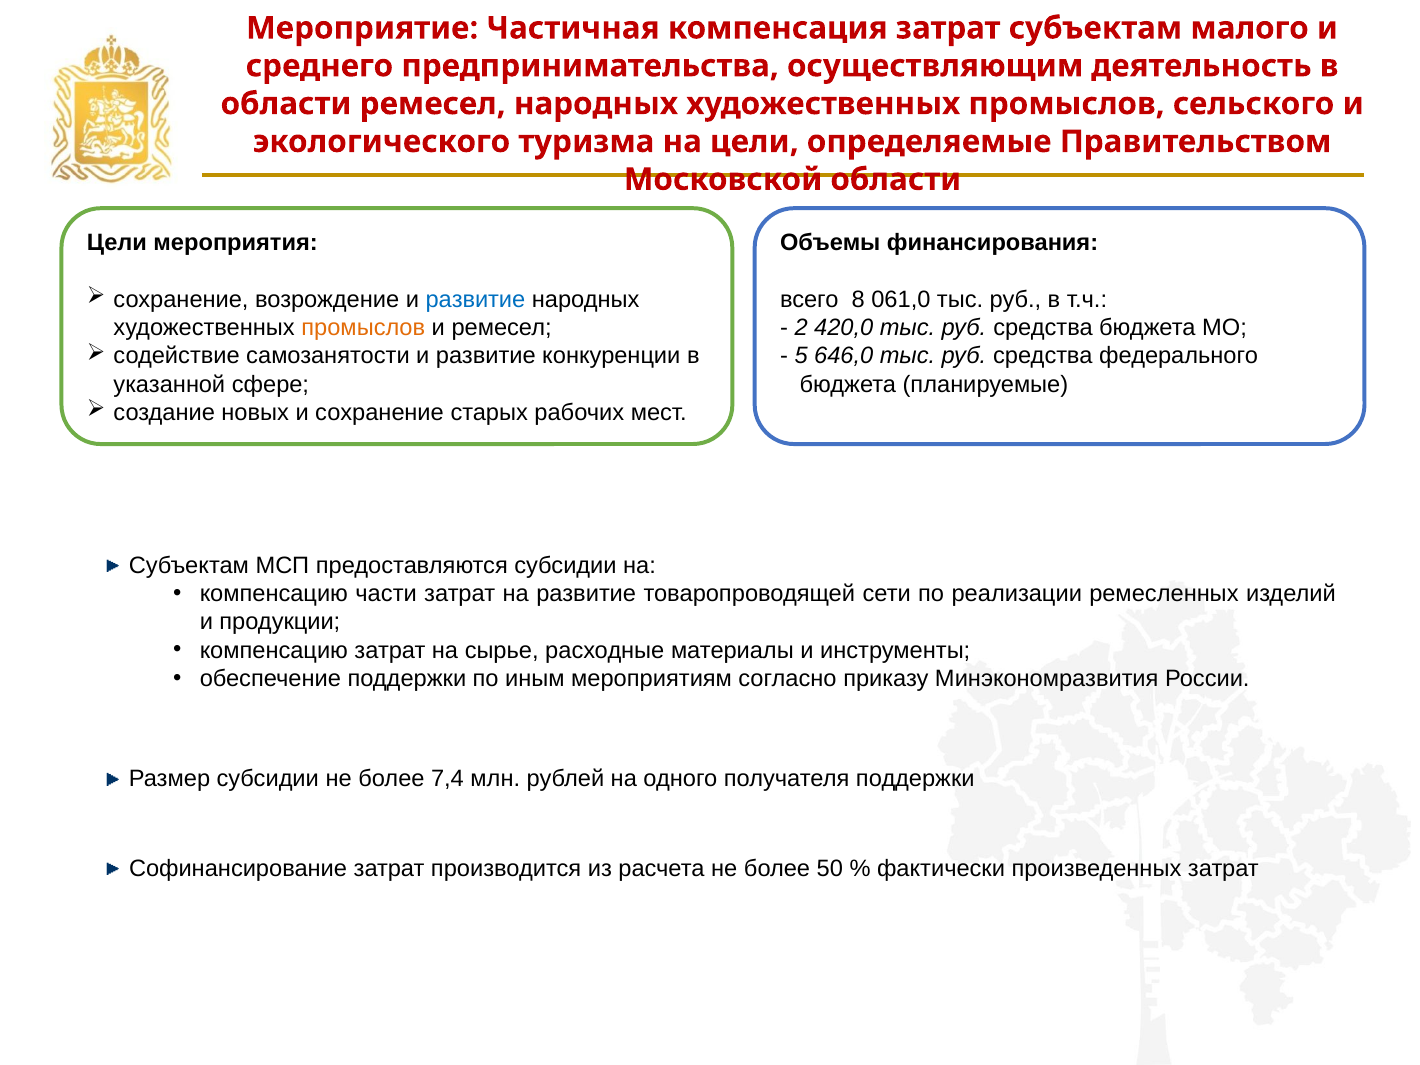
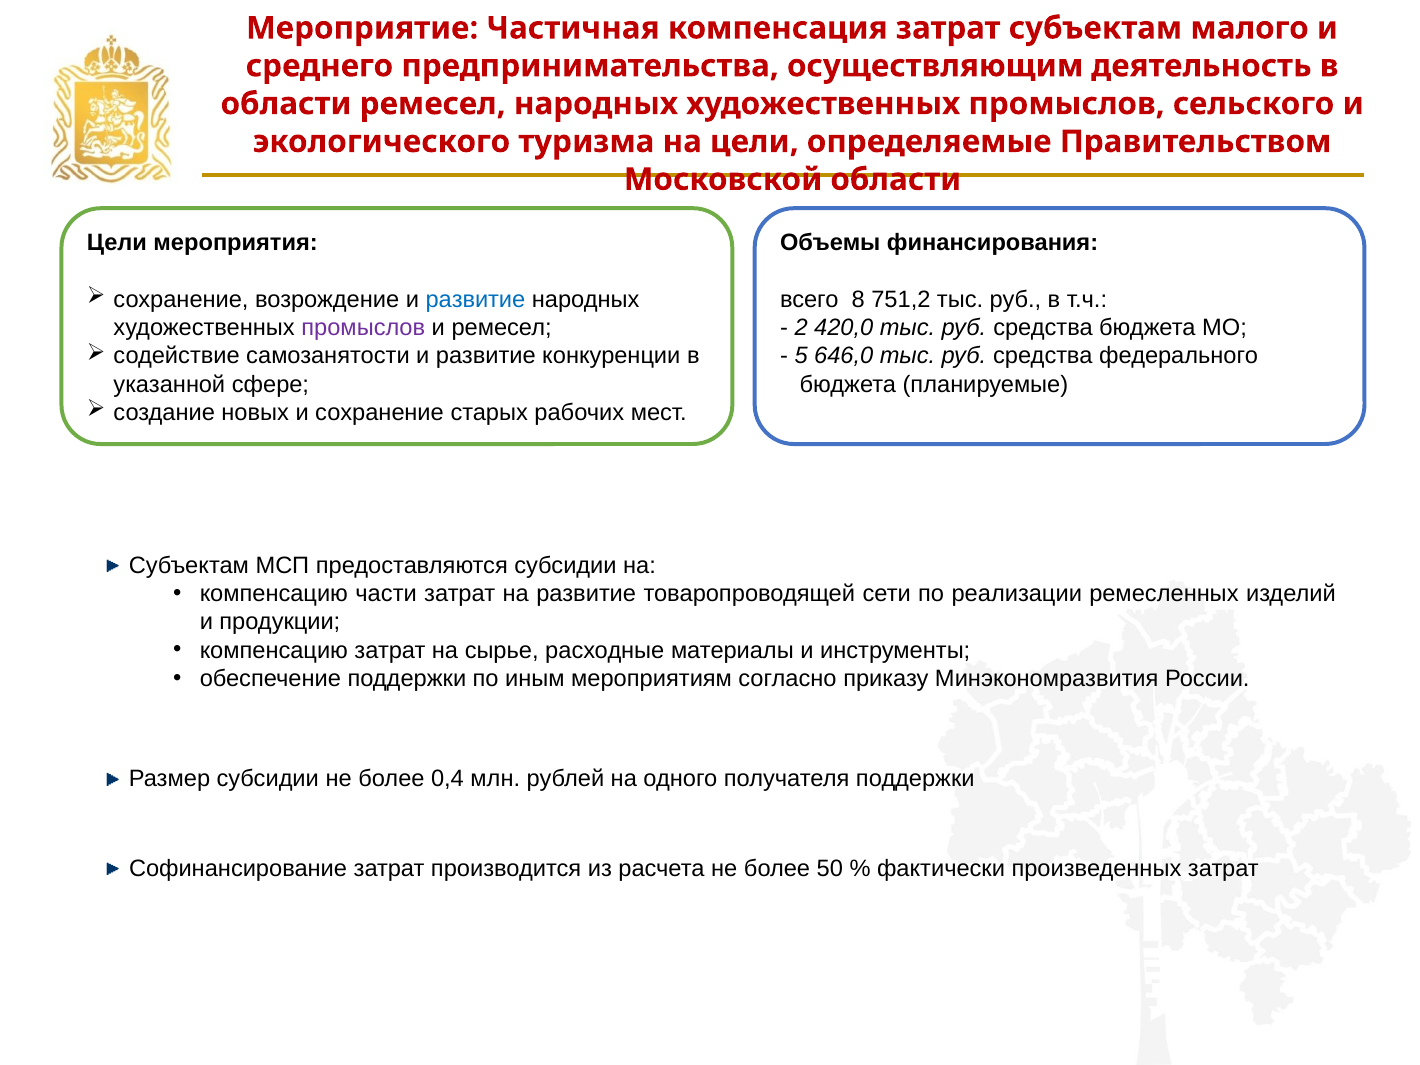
061,0: 061,0 -> 751,2
промыслов at (363, 328) colour: orange -> purple
7,4: 7,4 -> 0,4
